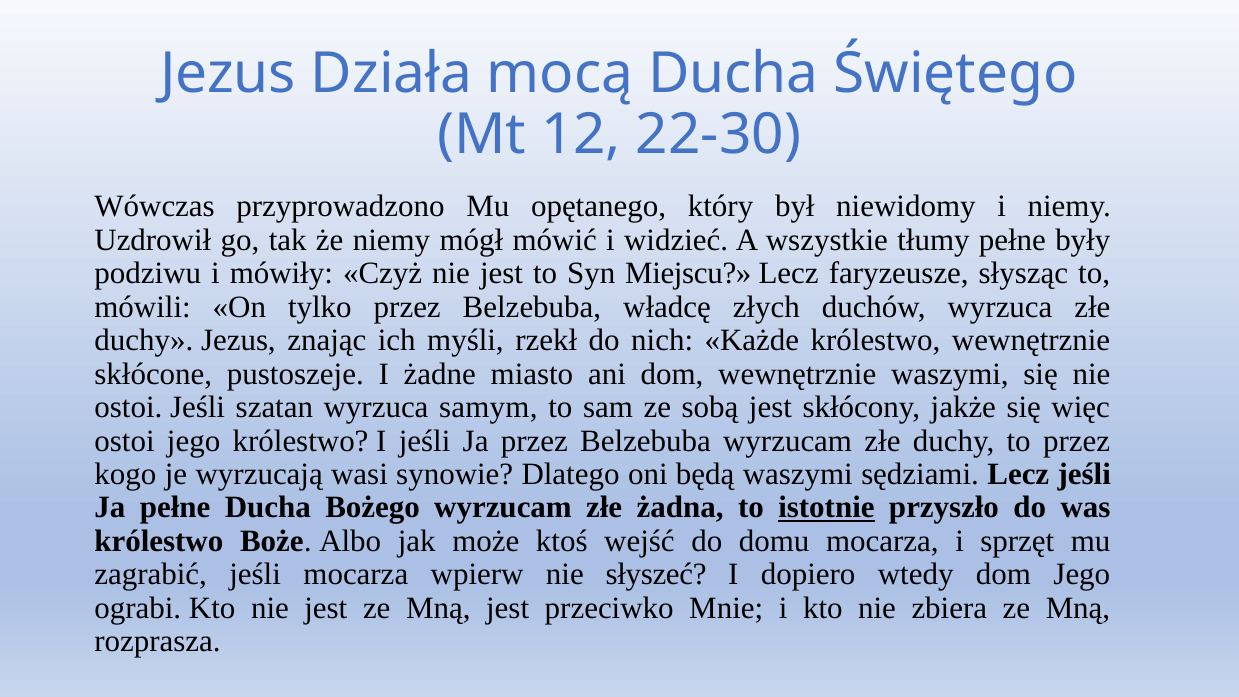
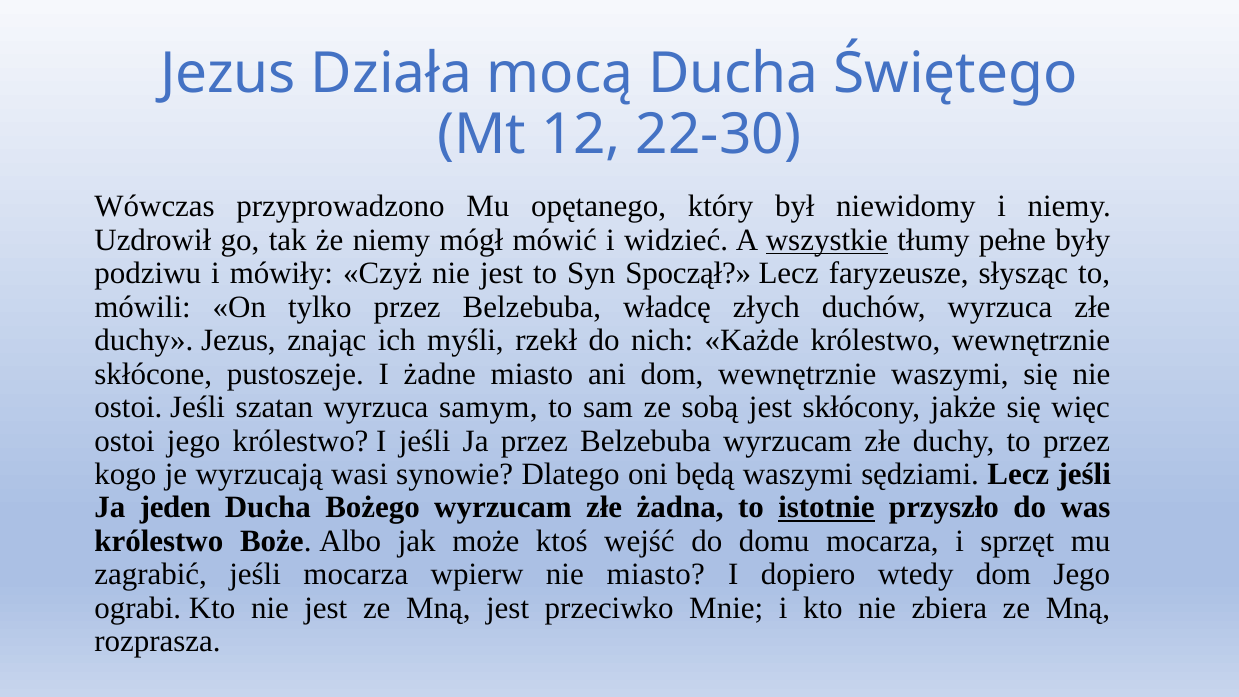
wszystkie underline: none -> present
Miejscu: Miejscu -> Spoczął
Ja pełne: pełne -> jeden
nie słyszeć: słyszeć -> miasto
